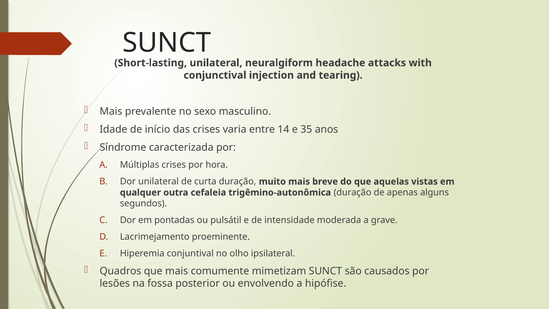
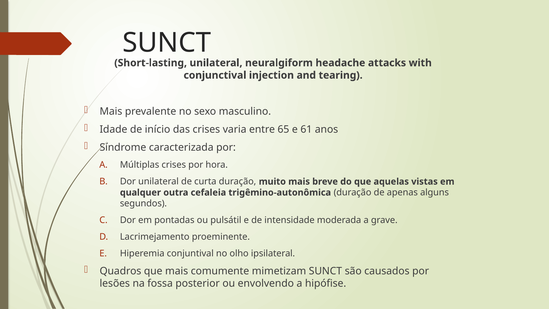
14: 14 -> 65
35: 35 -> 61
